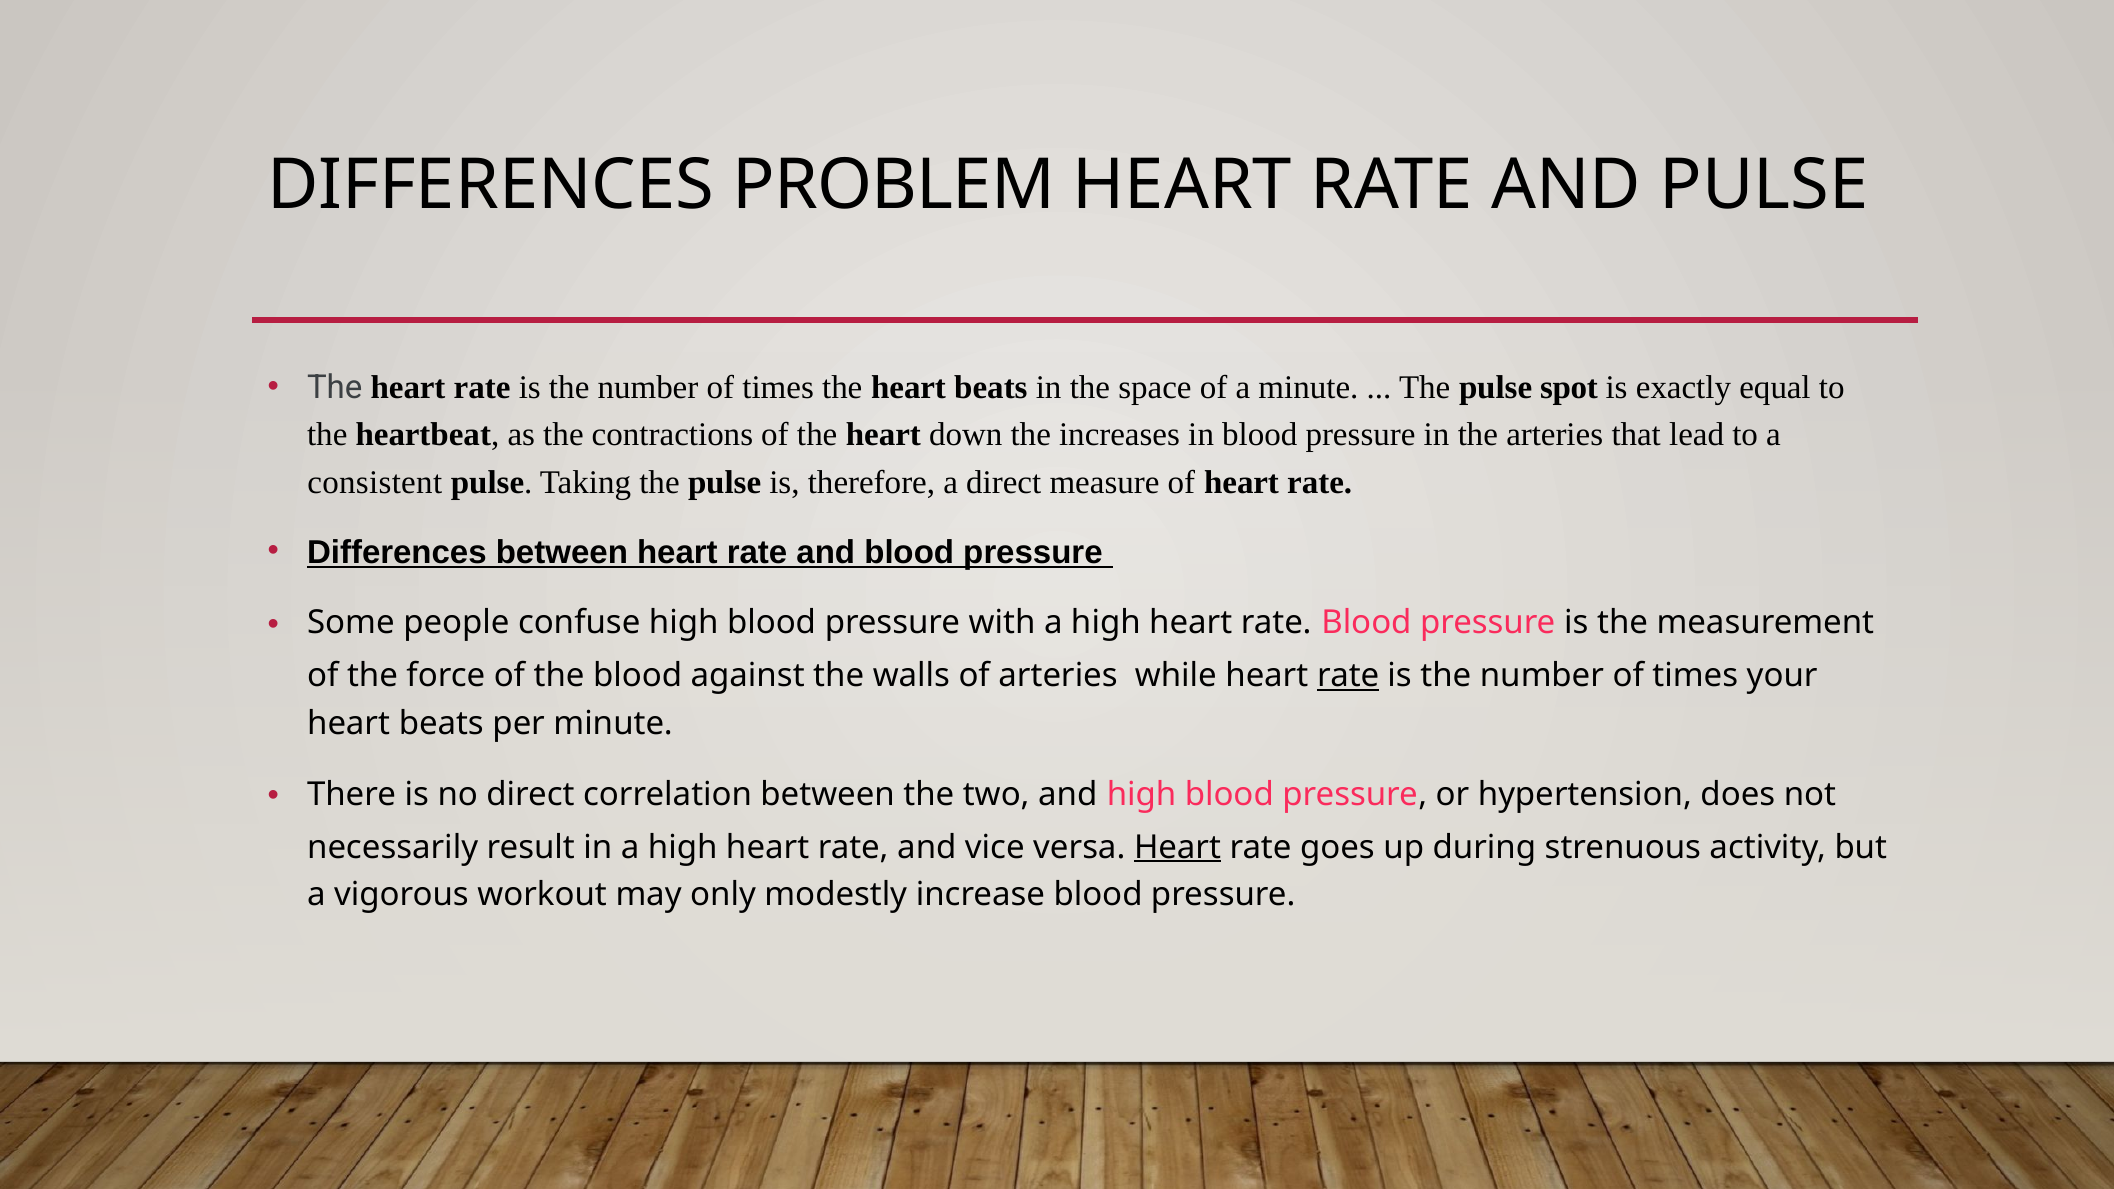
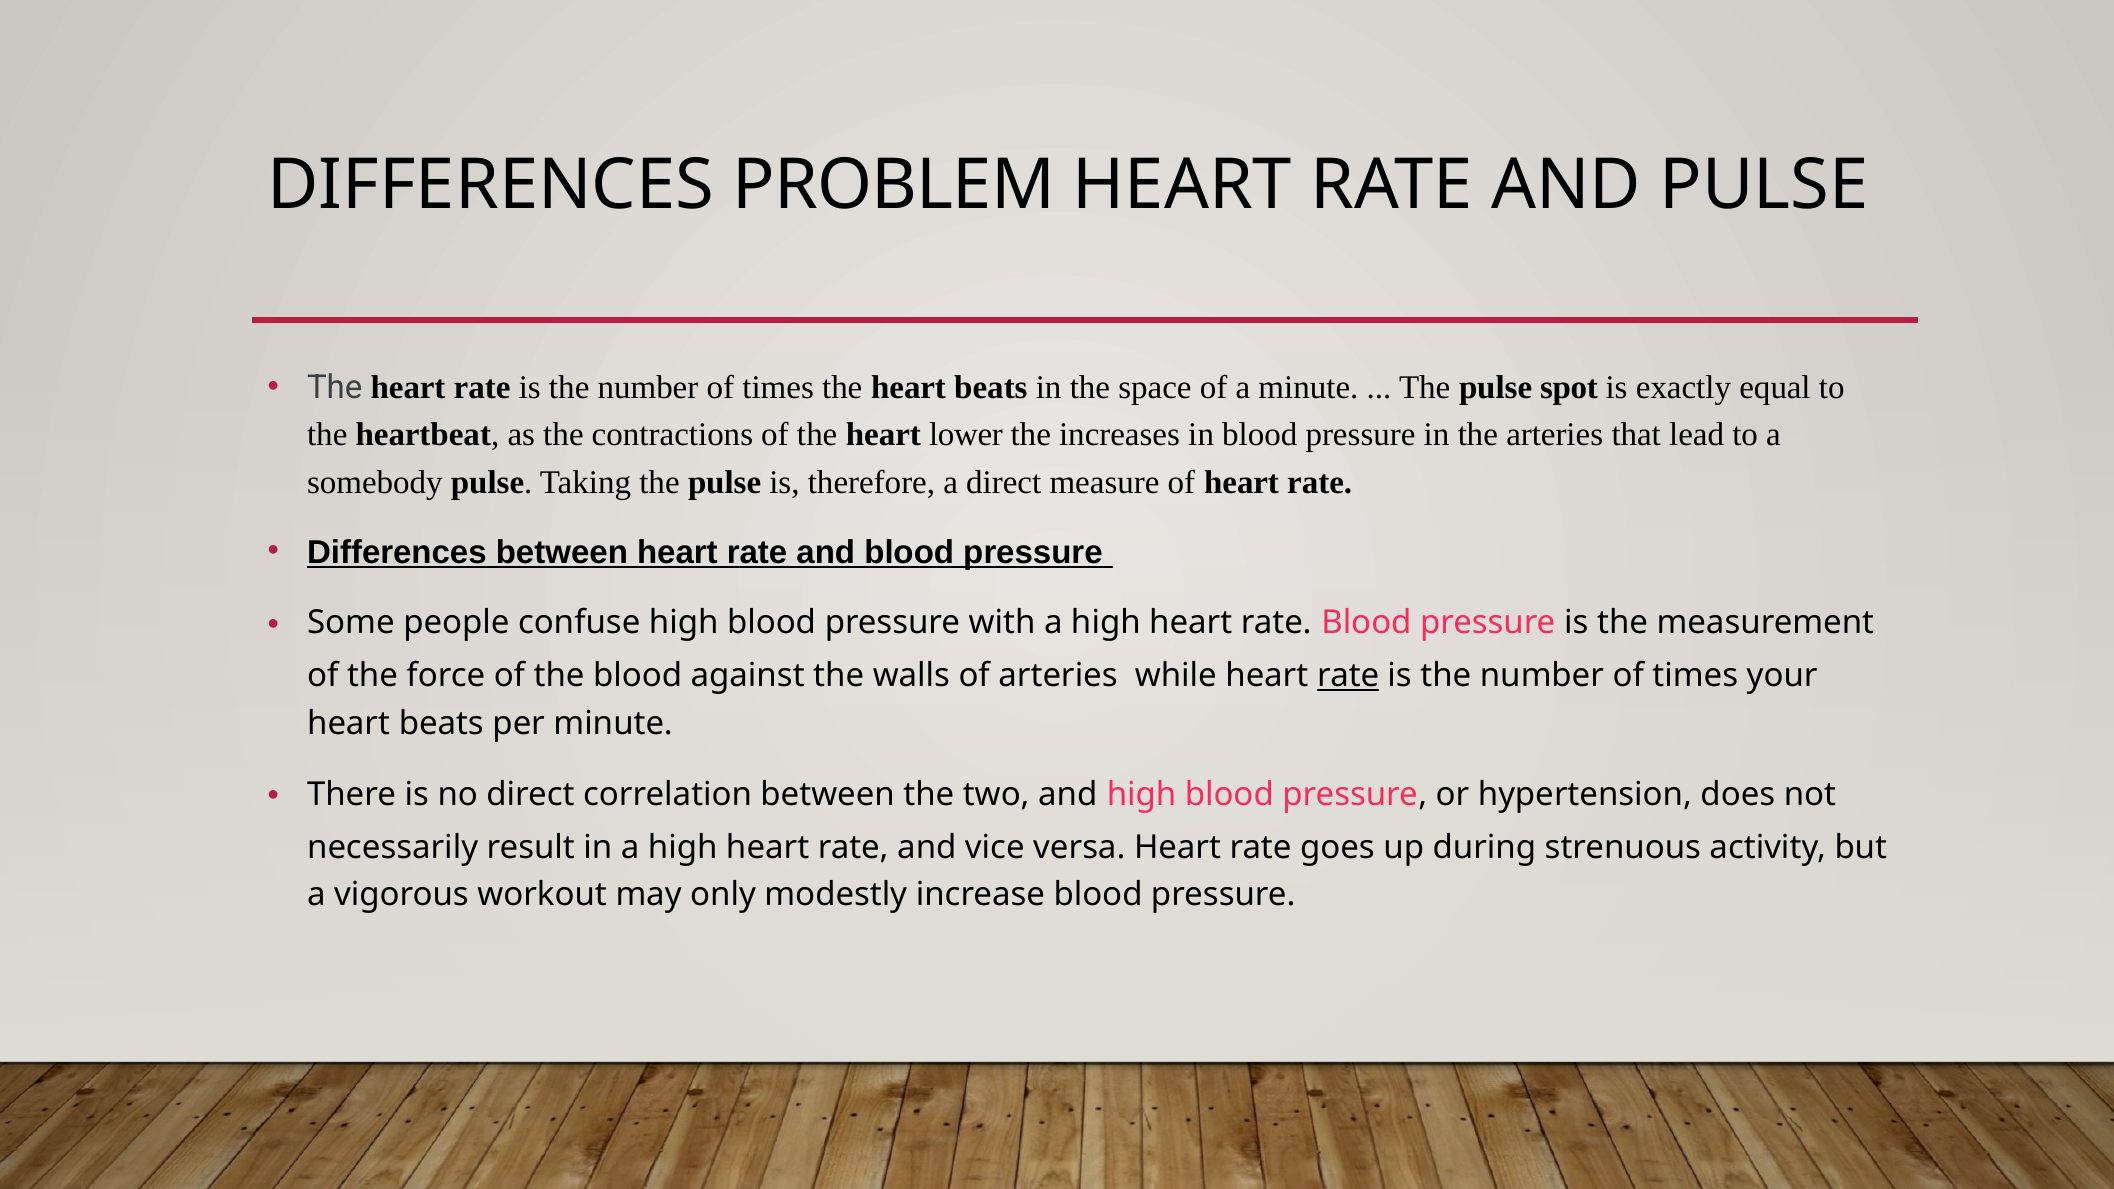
down: down -> lower
consistent: consistent -> somebody
Heart at (1177, 847) underline: present -> none
